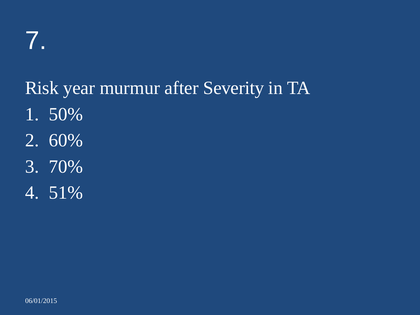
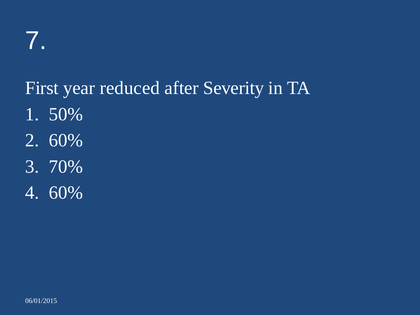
Risk: Risk -> First
murmur: murmur -> reduced
51% at (66, 193): 51% -> 60%
